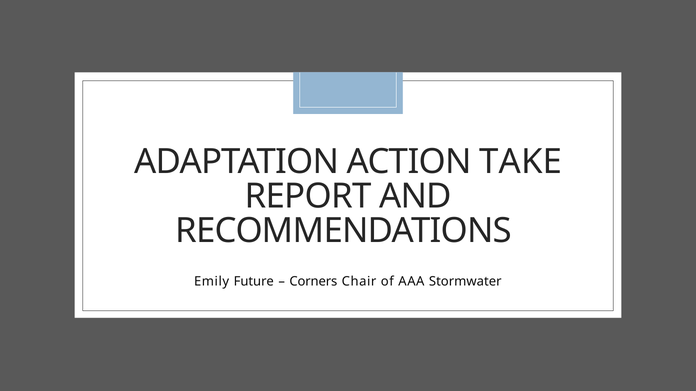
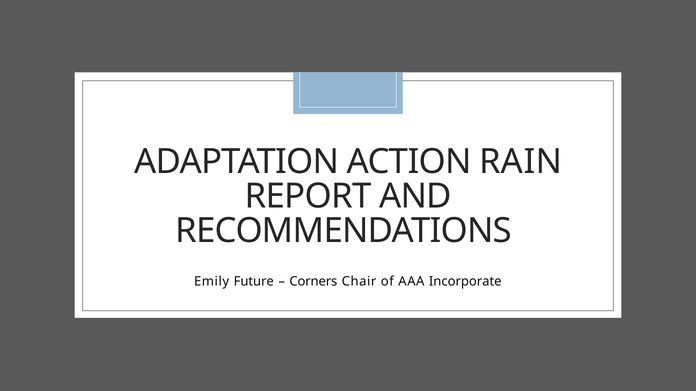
TAKE: TAKE -> RAIN
Stormwater: Stormwater -> Incorporate
